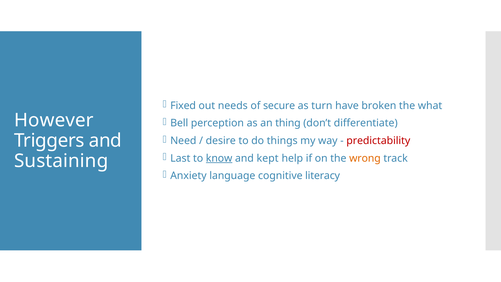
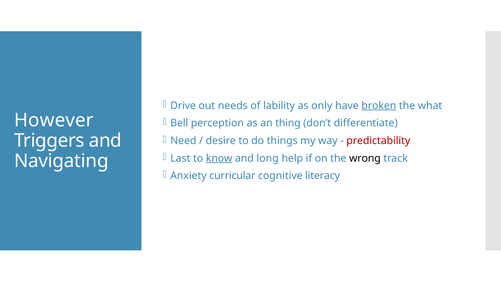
Fixed: Fixed -> Drive
secure: secure -> lability
turn: turn -> only
broken underline: none -> present
kept: kept -> long
wrong colour: orange -> black
Sustaining: Sustaining -> Navigating
language: language -> curricular
